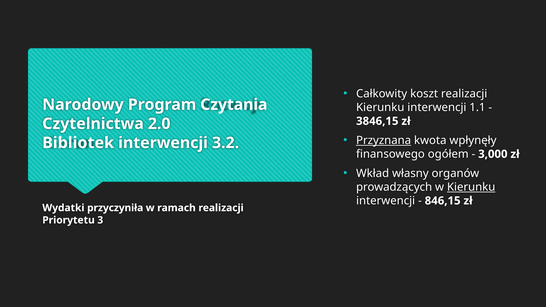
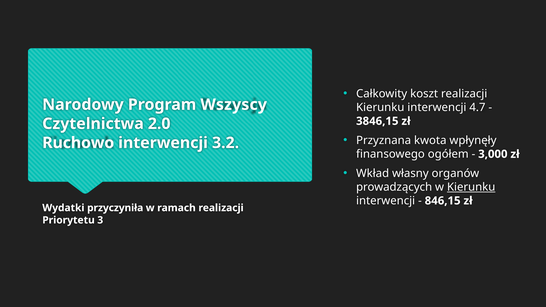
Czytania: Czytania -> Wszyscy
1.1: 1.1 -> 4.7
Przyznana underline: present -> none
Bibliotek: Bibliotek -> Ruchowo
